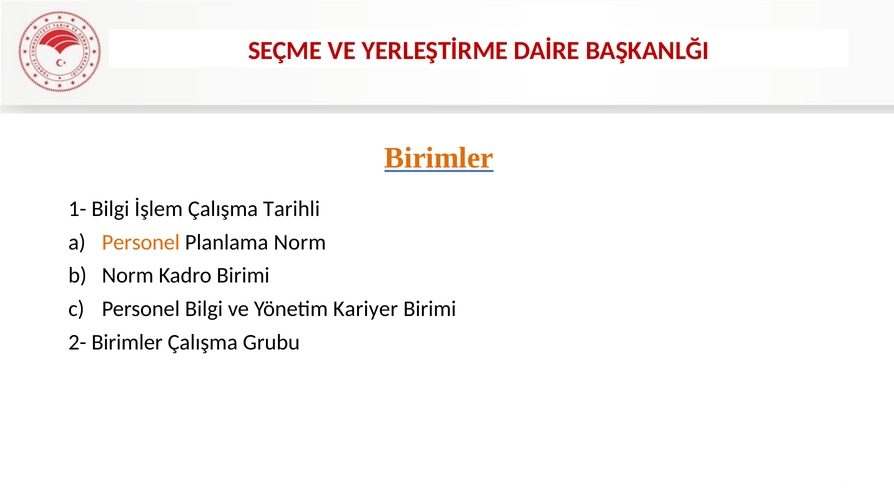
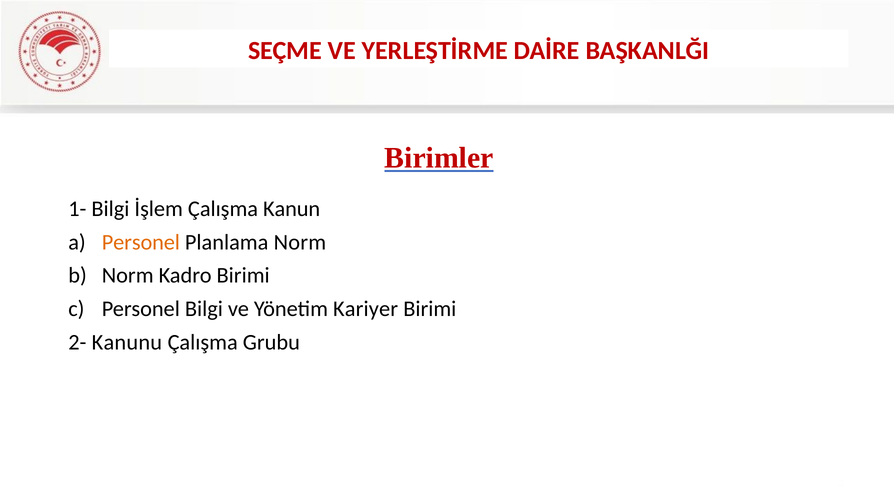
Birimler at (439, 158) colour: orange -> red
Tarihli: Tarihli -> Kanun
2- Birimler: Birimler -> Kanunu
